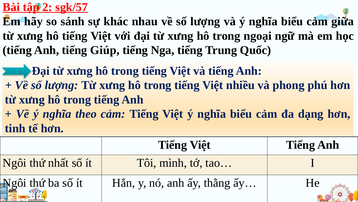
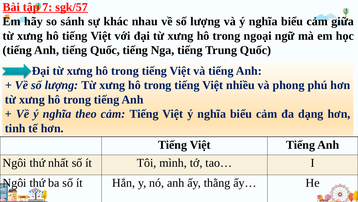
2: 2 -> 7
tiếng Giúp: Giúp -> Quốc
